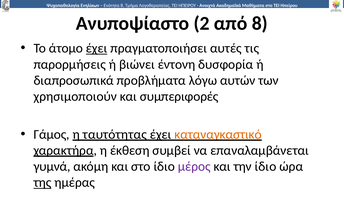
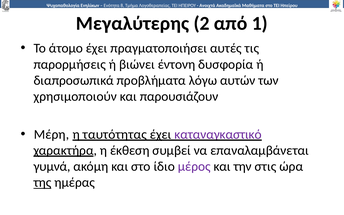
Ανυποψίαστο: Ανυποψίαστο -> Μεγαλύτερης
από 8: 8 -> 1
έχει at (97, 48) underline: present -> none
συμπεριφορές: συμπεριφορές -> παρουσιάζουν
Γάμος: Γάμος -> Μέρη
καταναγκαστικό colour: orange -> purple
την ίδιο: ίδιο -> στις
